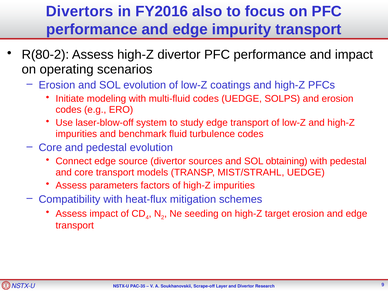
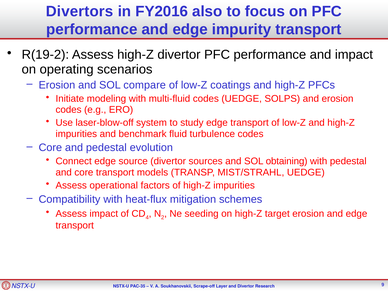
R(80-2: R(80-2 -> R(19-2
SOL evolution: evolution -> compare
parameters: parameters -> operational
